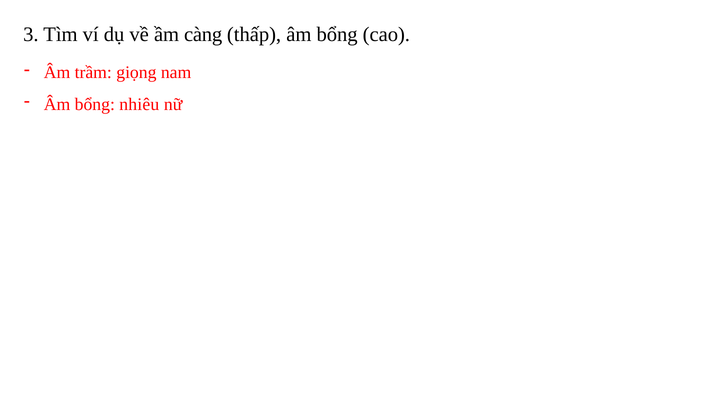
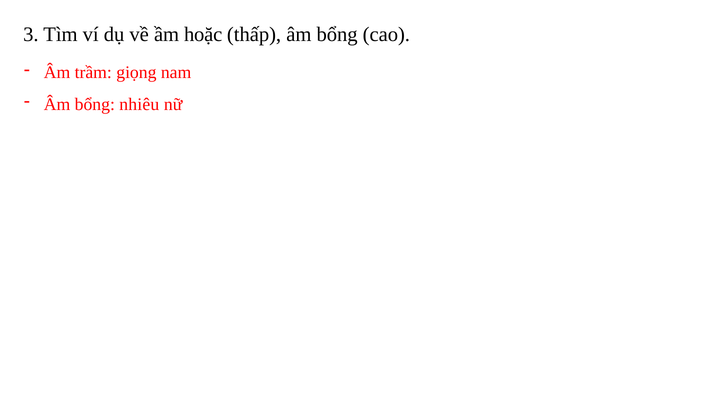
càng: càng -> hoặc
